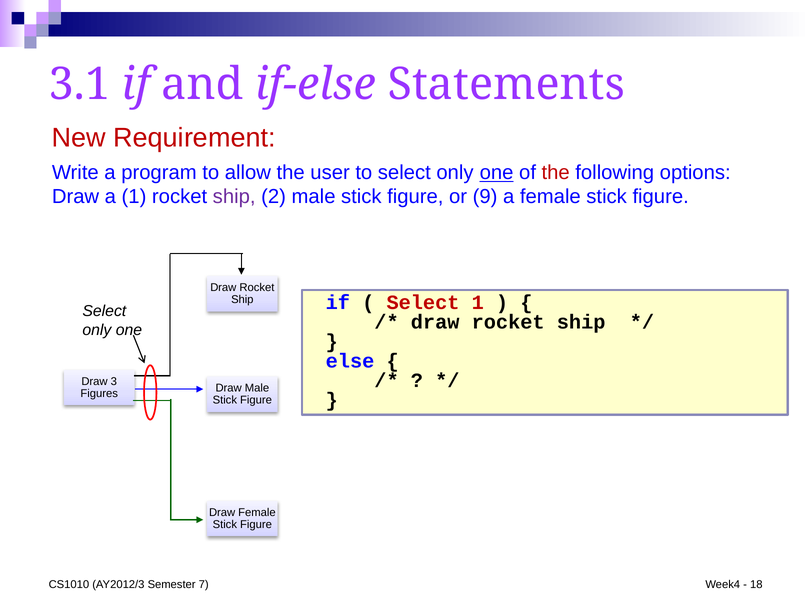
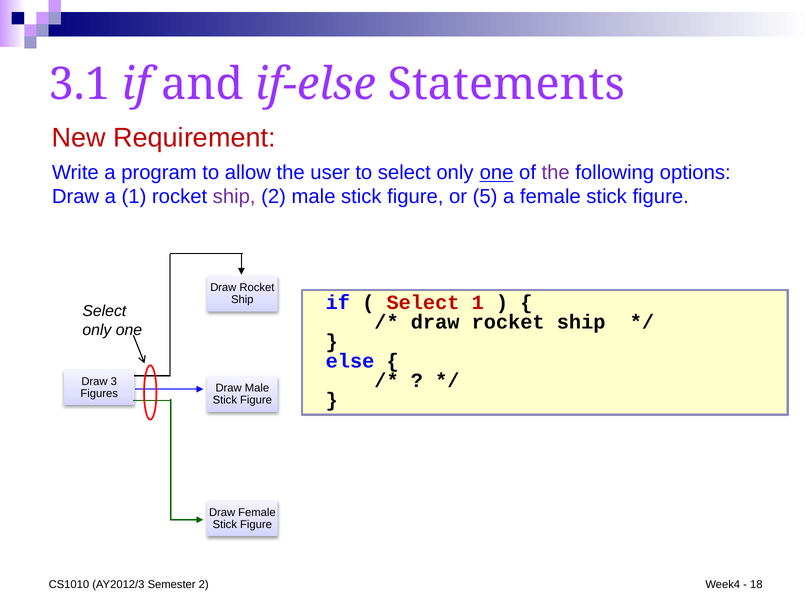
the at (556, 172) colour: red -> purple
9: 9 -> 5
Semester 7: 7 -> 2
